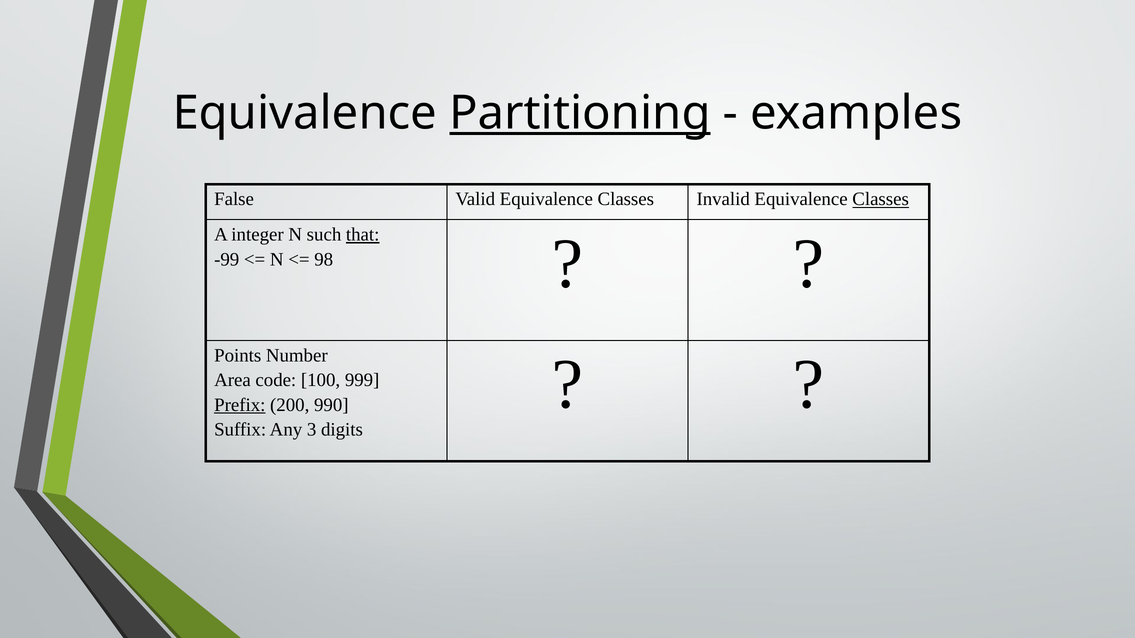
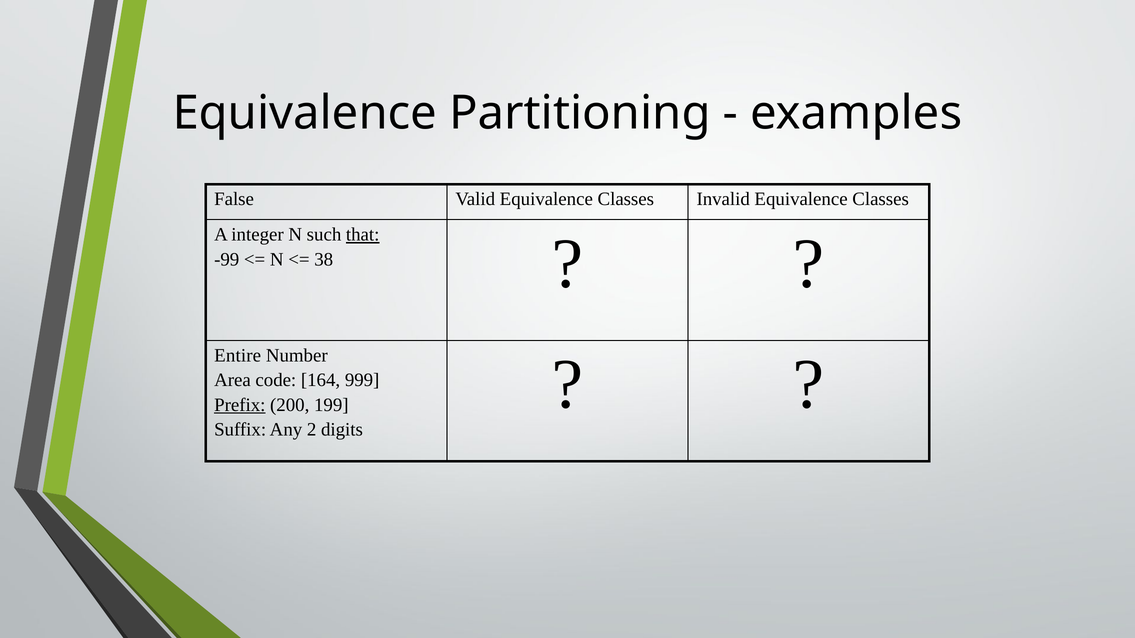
Partitioning underline: present -> none
Classes at (881, 199) underline: present -> none
98: 98 -> 38
Points: Points -> Entire
100: 100 -> 164
990: 990 -> 199
3: 3 -> 2
